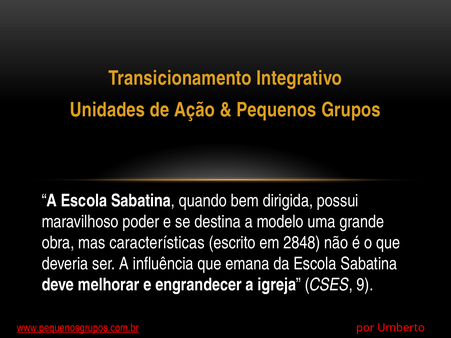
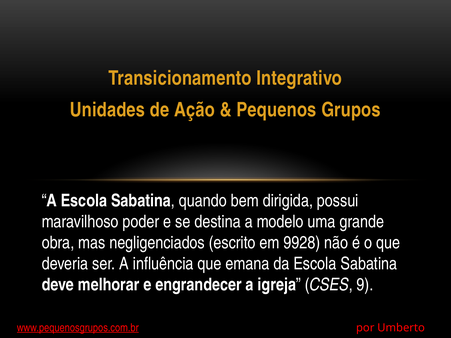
características: características -> negligenciados
2848: 2848 -> 9928
